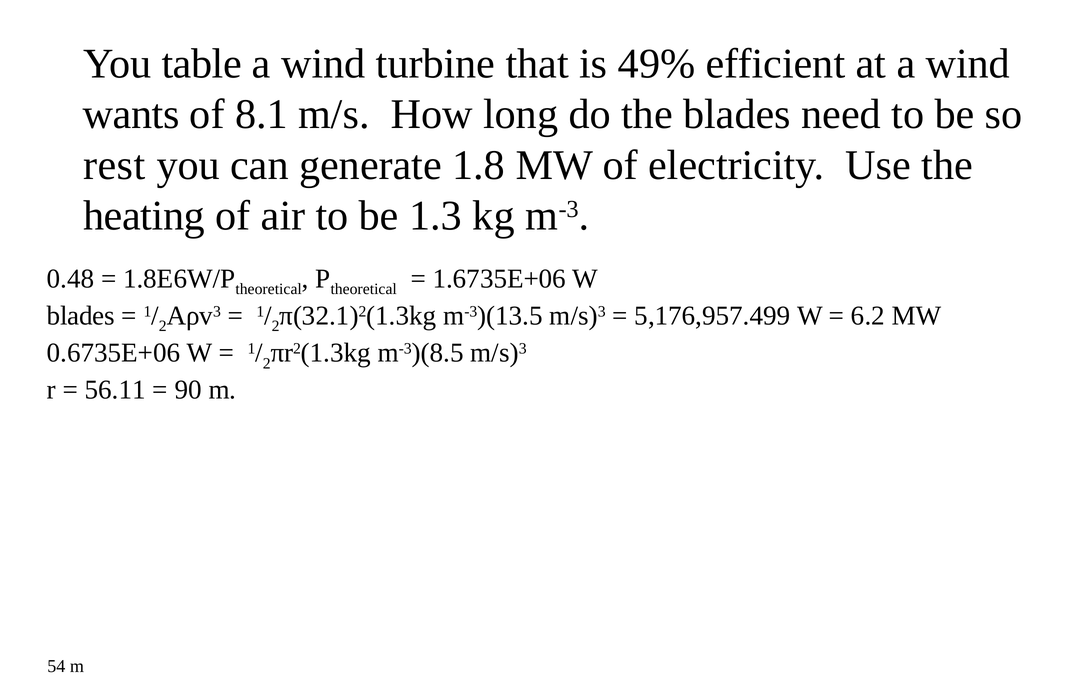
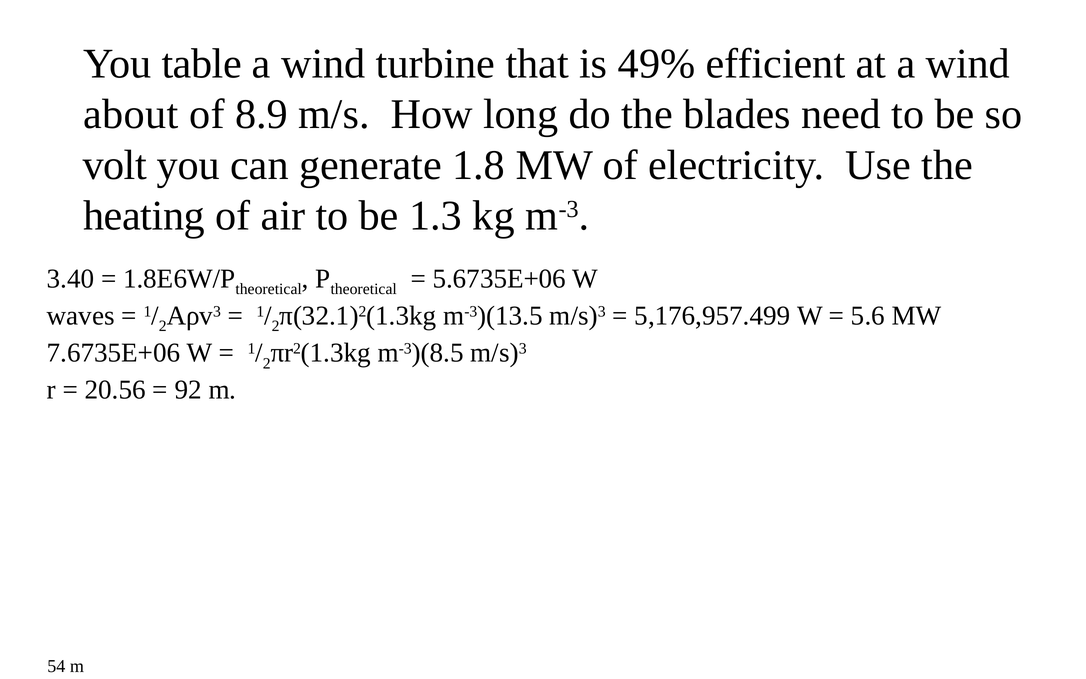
wants: wants -> about
8.1: 8.1 -> 8.9
rest: rest -> volt
0.48: 0.48 -> 3.40
1.6735E+06: 1.6735E+06 -> 5.6735E+06
blades at (81, 316): blades -> waves
6.2: 6.2 -> 5.6
0.6735E+06: 0.6735E+06 -> 7.6735E+06
56.11: 56.11 -> 20.56
90: 90 -> 92
